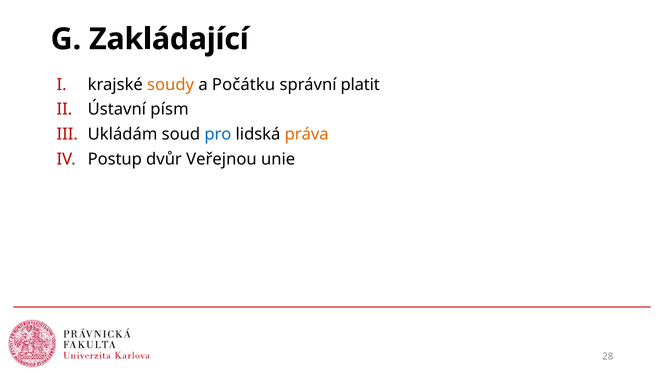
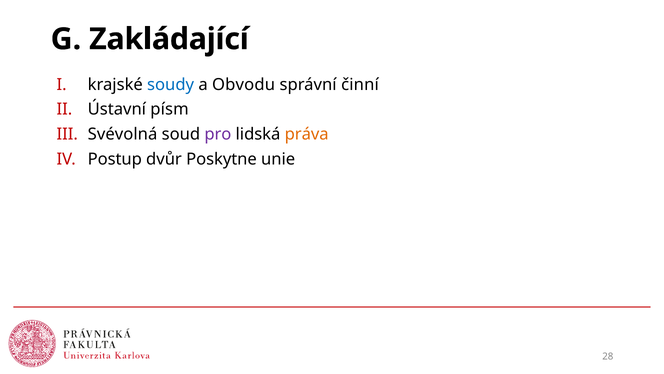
soudy colour: orange -> blue
Počátku: Počátku -> Obvodu
platit: platit -> činní
Ukládám: Ukládám -> Svévolná
pro colour: blue -> purple
Veřejnou: Veřejnou -> Poskytne
